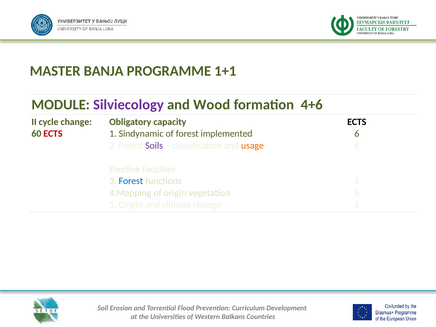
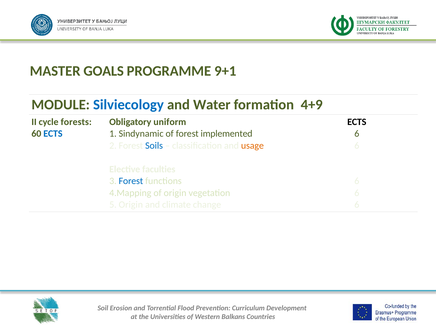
BANJA: BANJA -> GOALS
1+1: 1+1 -> 9+1
Silviecology colour: purple -> blue
Wood: Wood -> Water
4+6: 4+6 -> 4+9
cycle change: change -> forests
capacity: capacity -> uniform
ECTS at (53, 134) colour: red -> blue
Soils colour: purple -> blue
